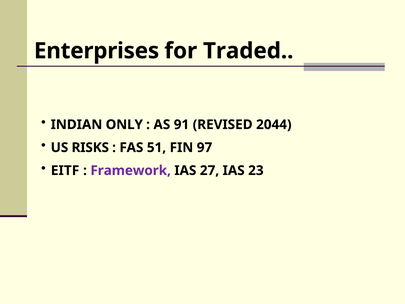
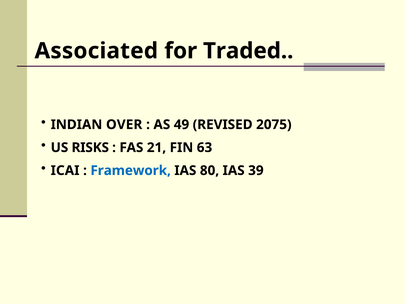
Enterprises: Enterprises -> Associated
ONLY: ONLY -> OVER
91: 91 -> 49
2044: 2044 -> 2075
51: 51 -> 21
97: 97 -> 63
EITF: EITF -> ICAI
Framework colour: purple -> blue
27: 27 -> 80
23: 23 -> 39
